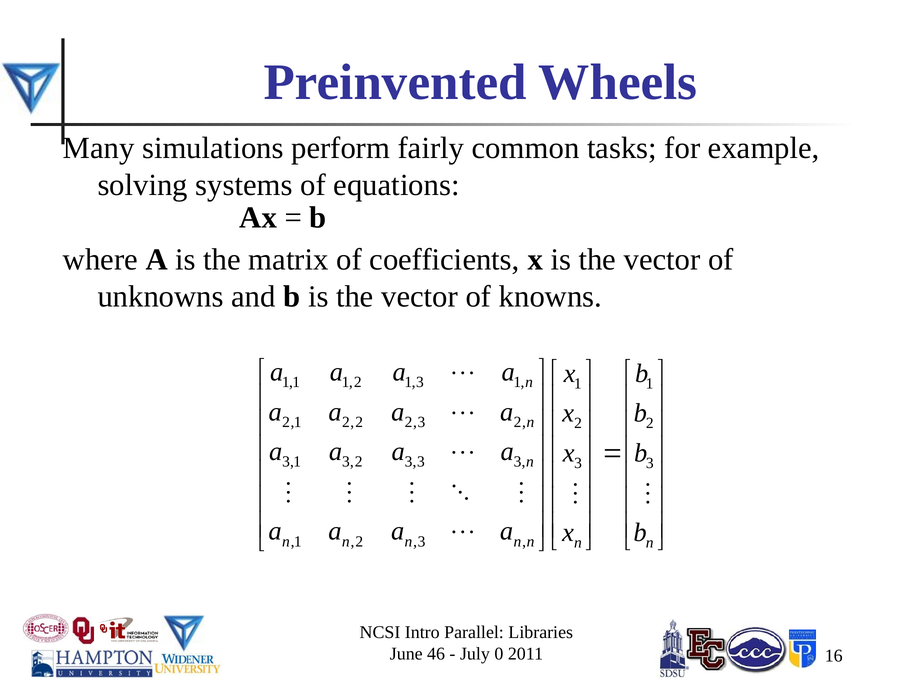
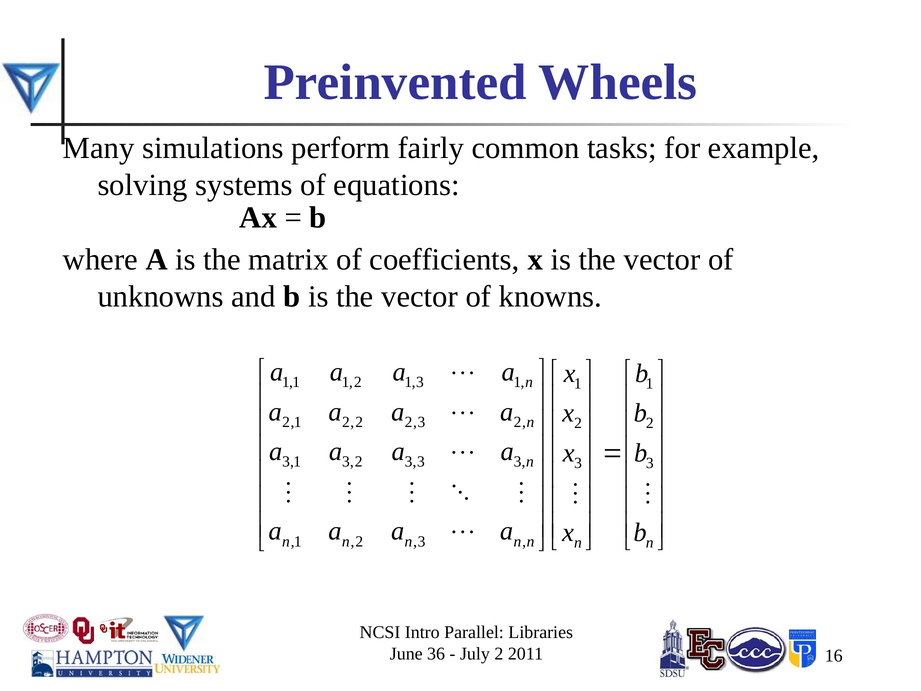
46: 46 -> 36
July 0: 0 -> 2
